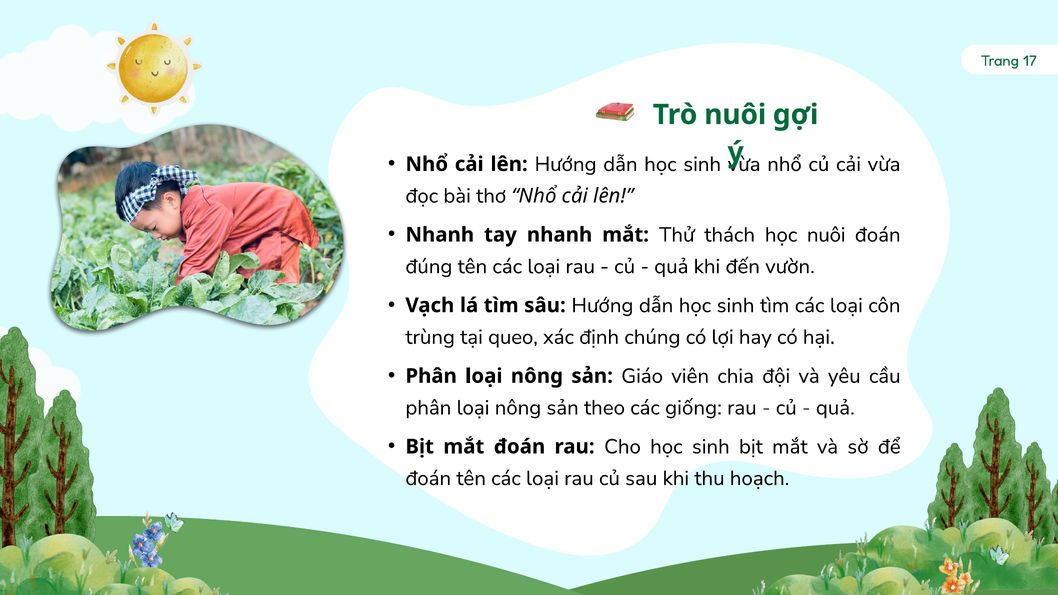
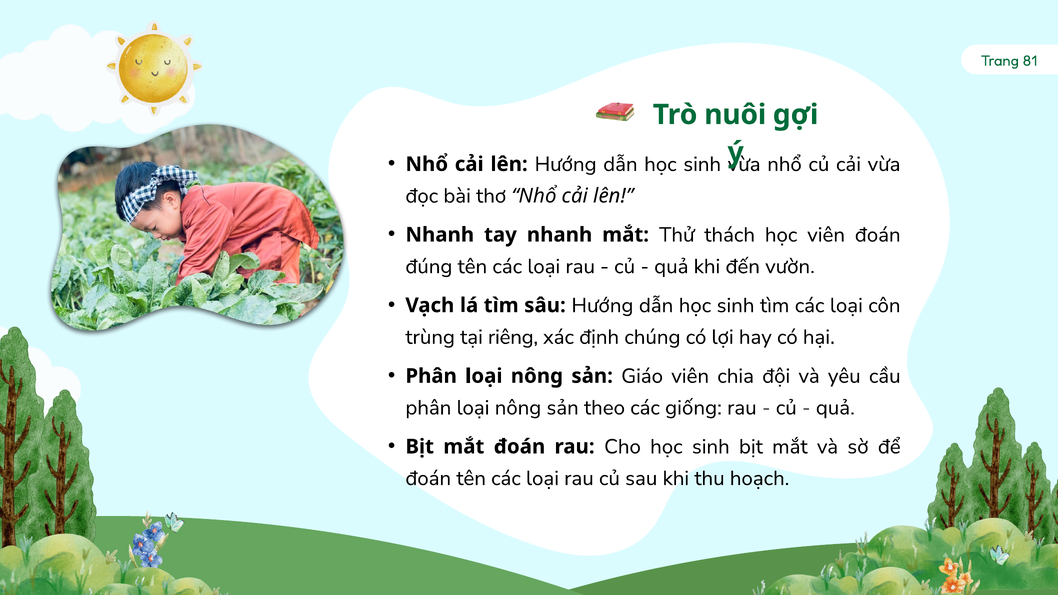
17: 17 -> 81
học nuôi: nuôi -> viên
queo: queo -> riêng
